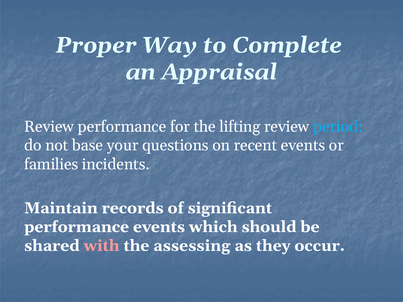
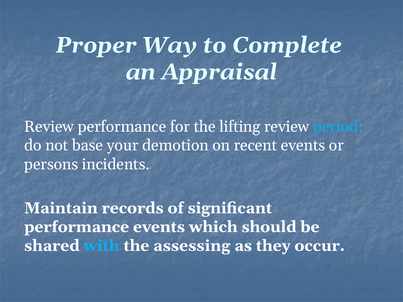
questions: questions -> demotion
families: families -> persons
with colour: pink -> light blue
